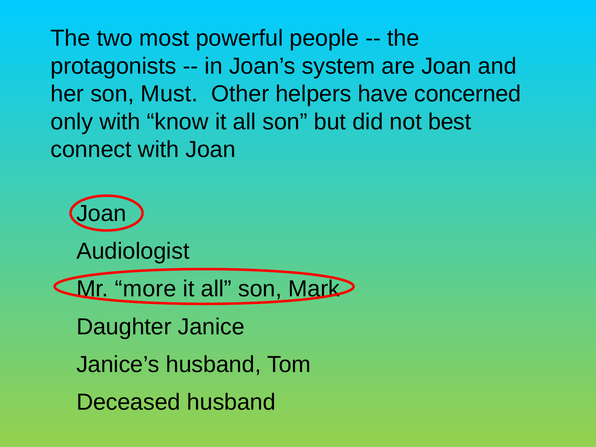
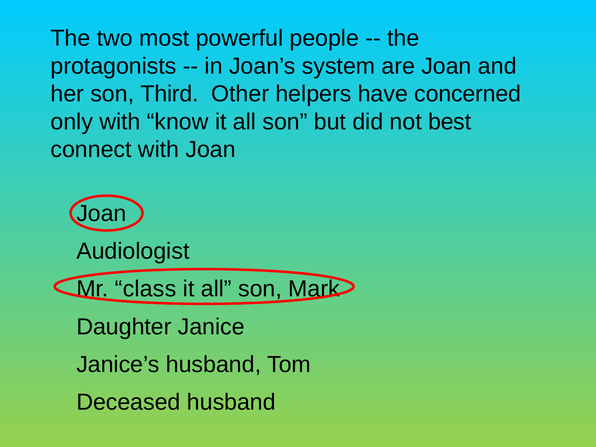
Must: Must -> Third
more: more -> class
